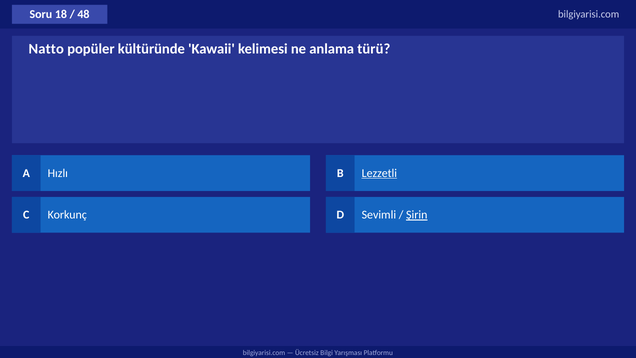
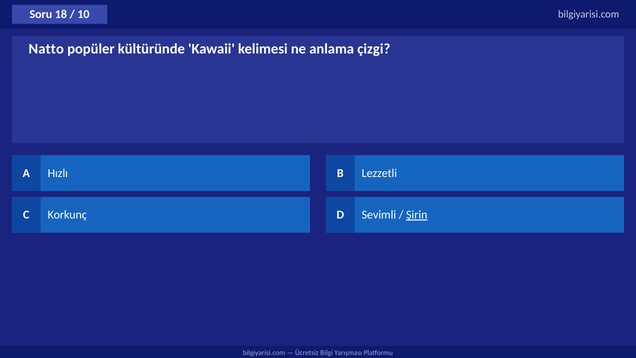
48: 48 -> 10
türü: türü -> çizgi
Lezzetli underline: present -> none
